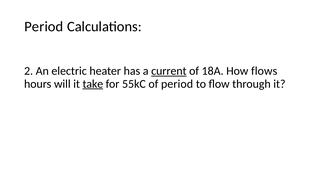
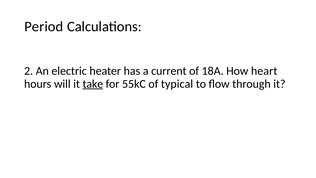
current underline: present -> none
flows: flows -> heart
of period: period -> typical
